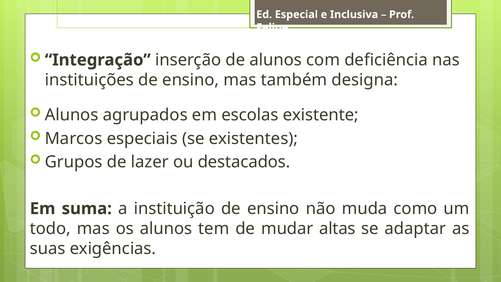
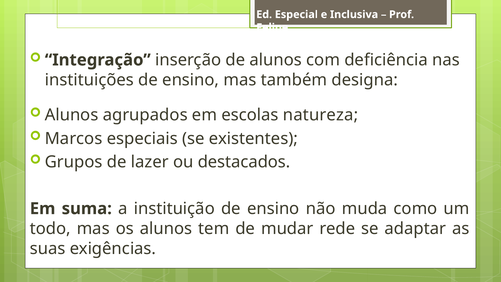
existente: existente -> natureza
altas: altas -> rede
